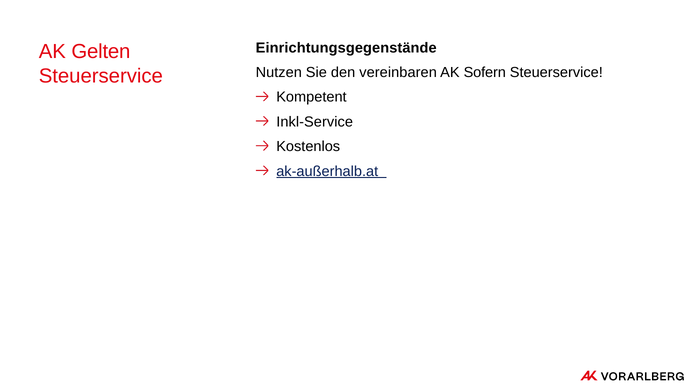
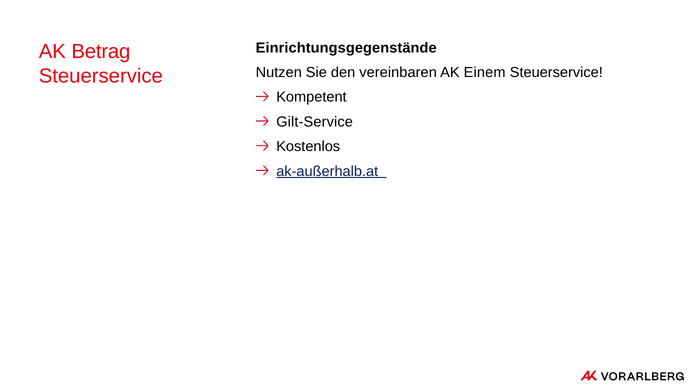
Gelten: Gelten -> Betrag
Sofern: Sofern -> Einem
Inkl-Service: Inkl-Service -> Gilt-Service
